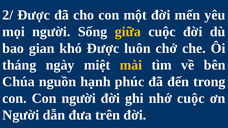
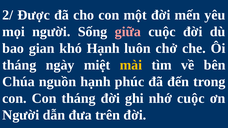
giữa colour: yellow -> pink
khó Được: Được -> Hạnh
Con người: người -> tháng
